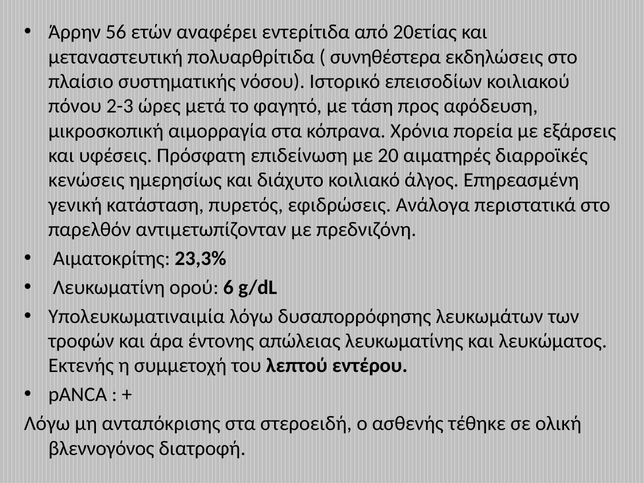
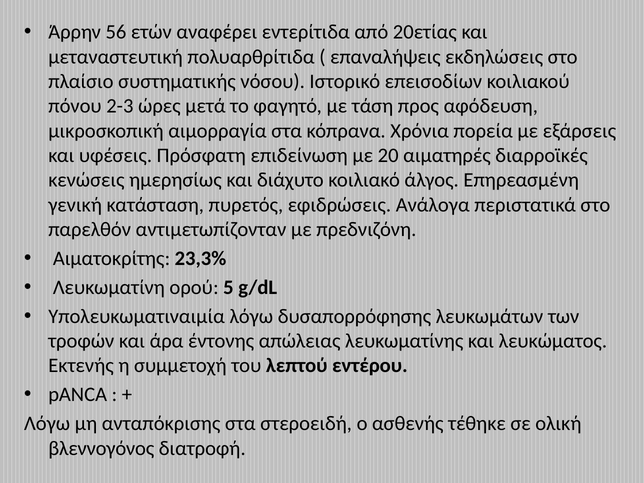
συνηθέστερα: συνηθέστερα -> επαναλήψεις
6: 6 -> 5
